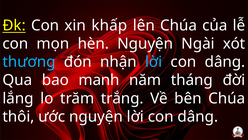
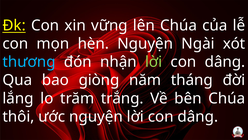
khấp: khấp -> vững
lời at (154, 62) colour: light blue -> light green
manh: manh -> giòng
